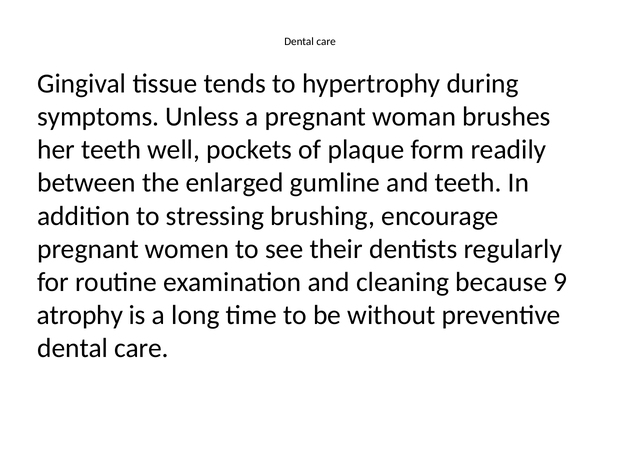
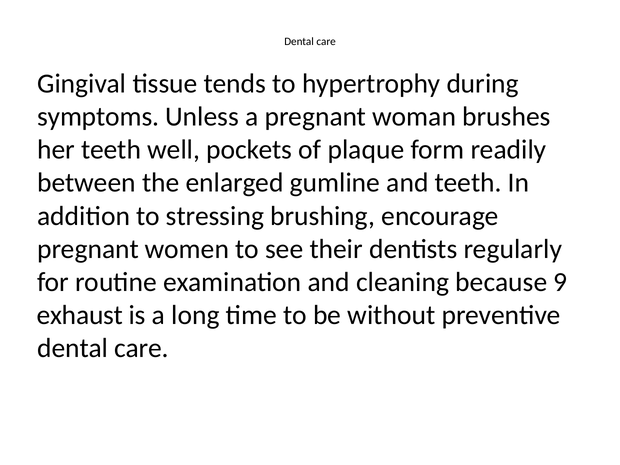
atrophy: atrophy -> exhaust
